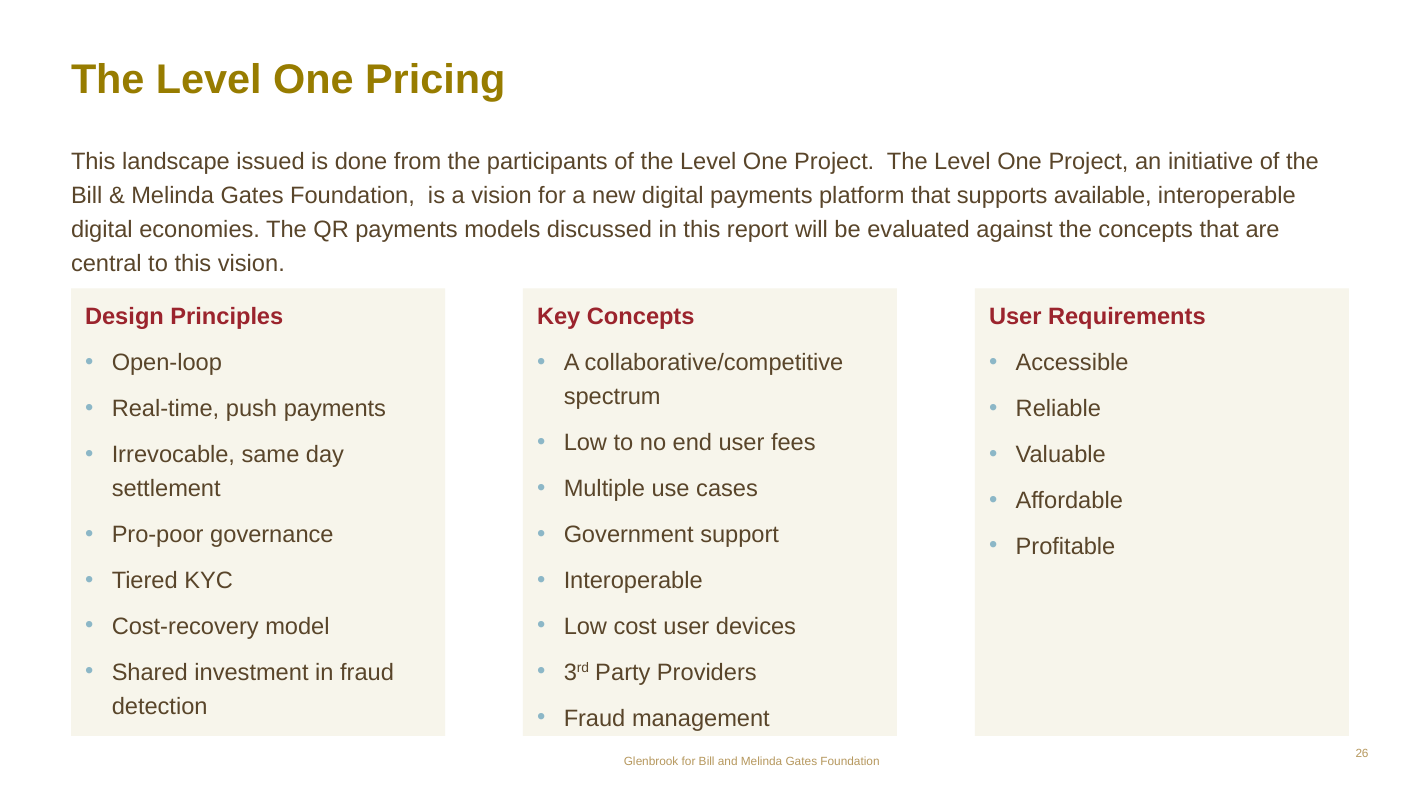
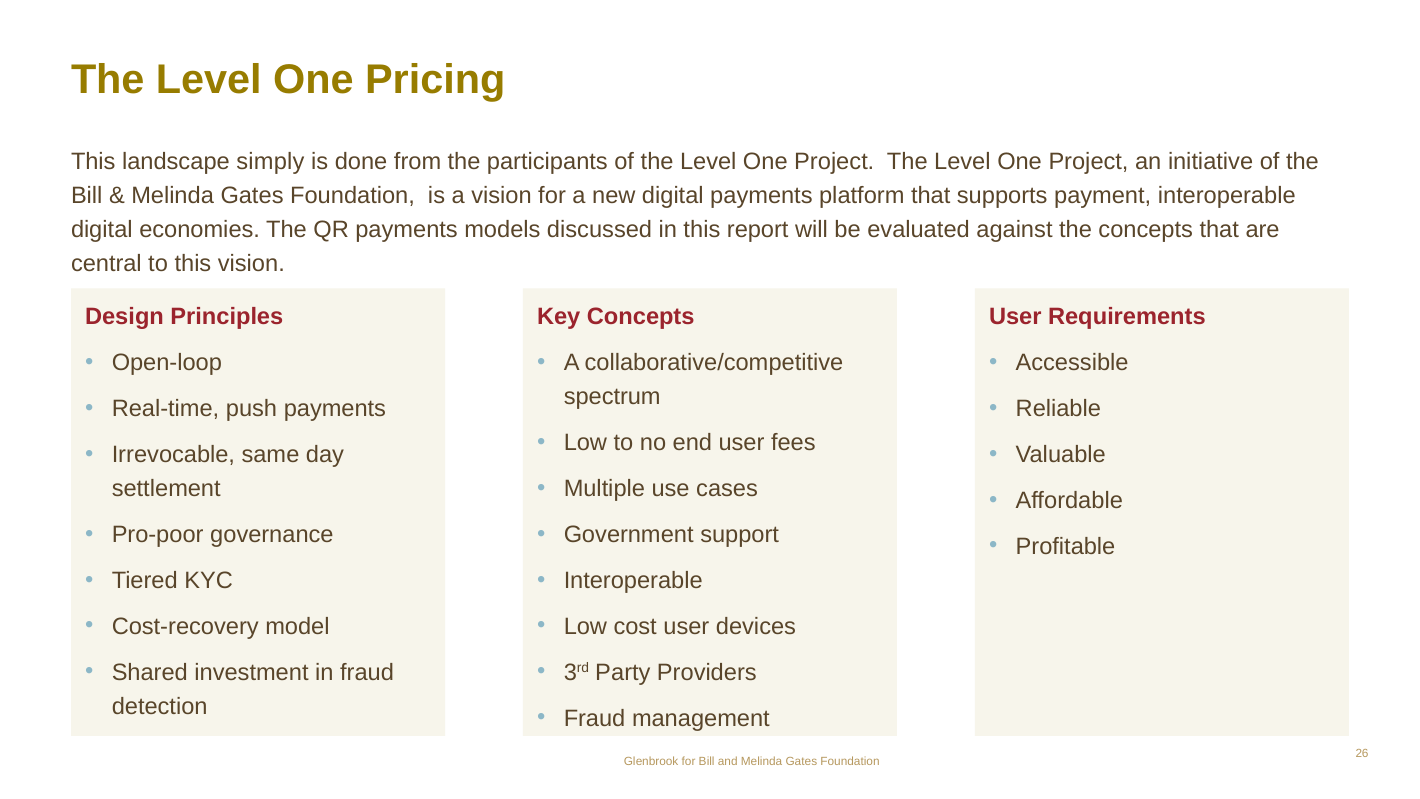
issued: issued -> simply
available: available -> payment
